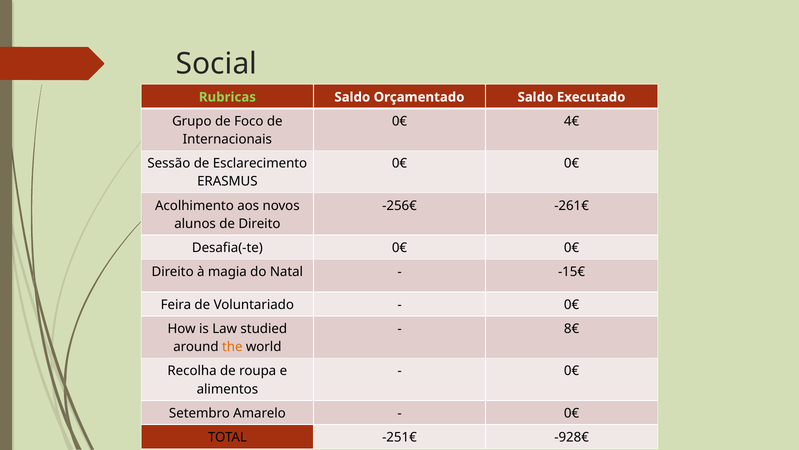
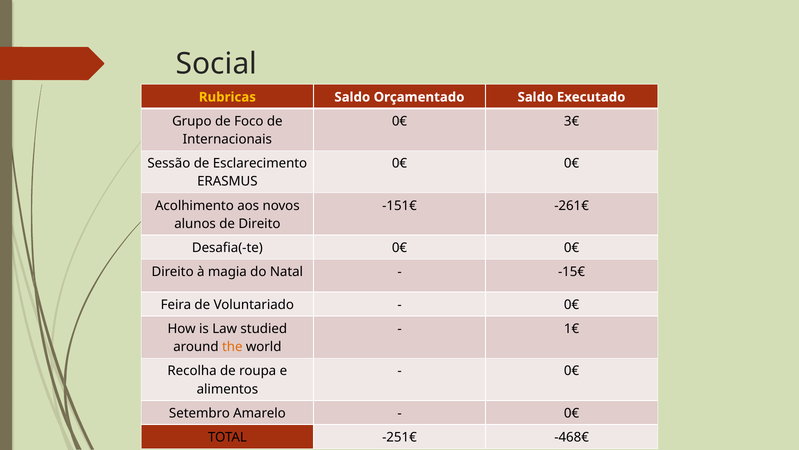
Rubricas colour: light green -> yellow
4€: 4€ -> 3€
-256€: -256€ -> -151€
8€: 8€ -> 1€
-928€: -928€ -> -468€
